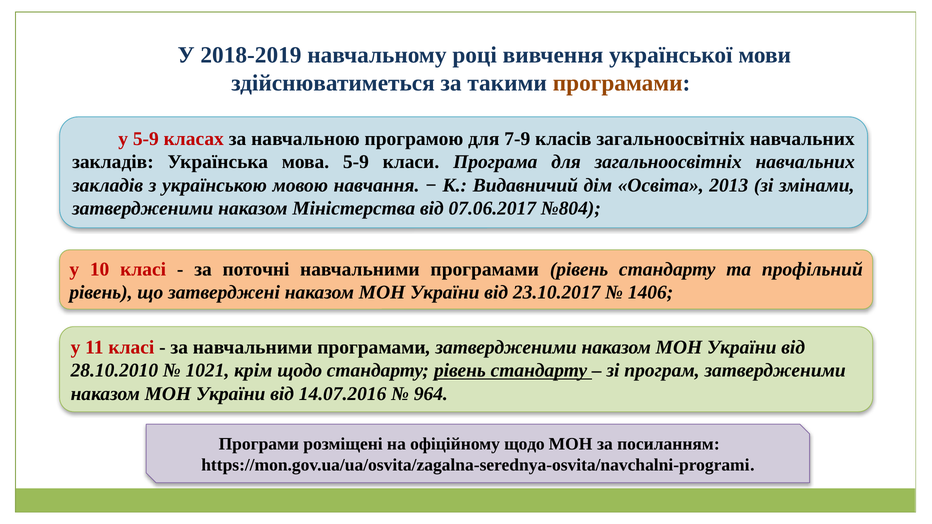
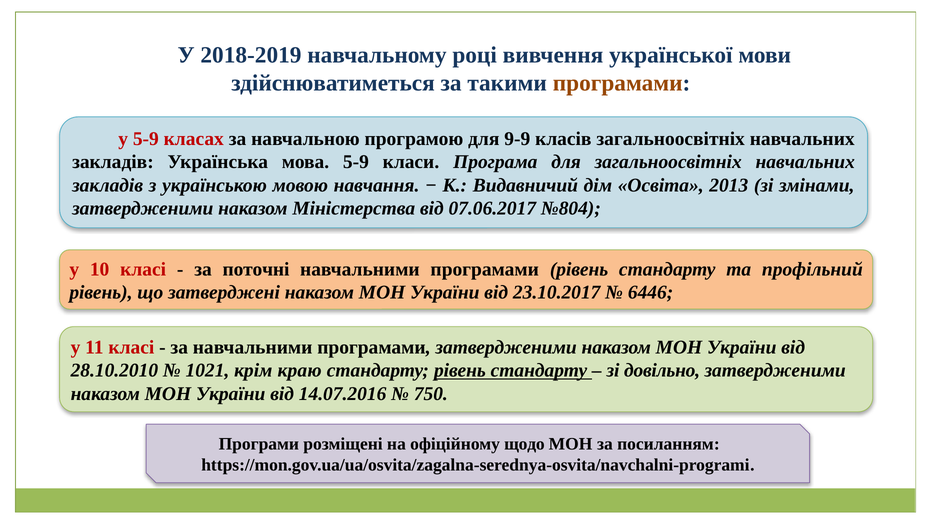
7-9: 7-9 -> 9-9
1406: 1406 -> 6446
крім щодо: щодо -> краю
програм: програм -> довільно
964: 964 -> 750
